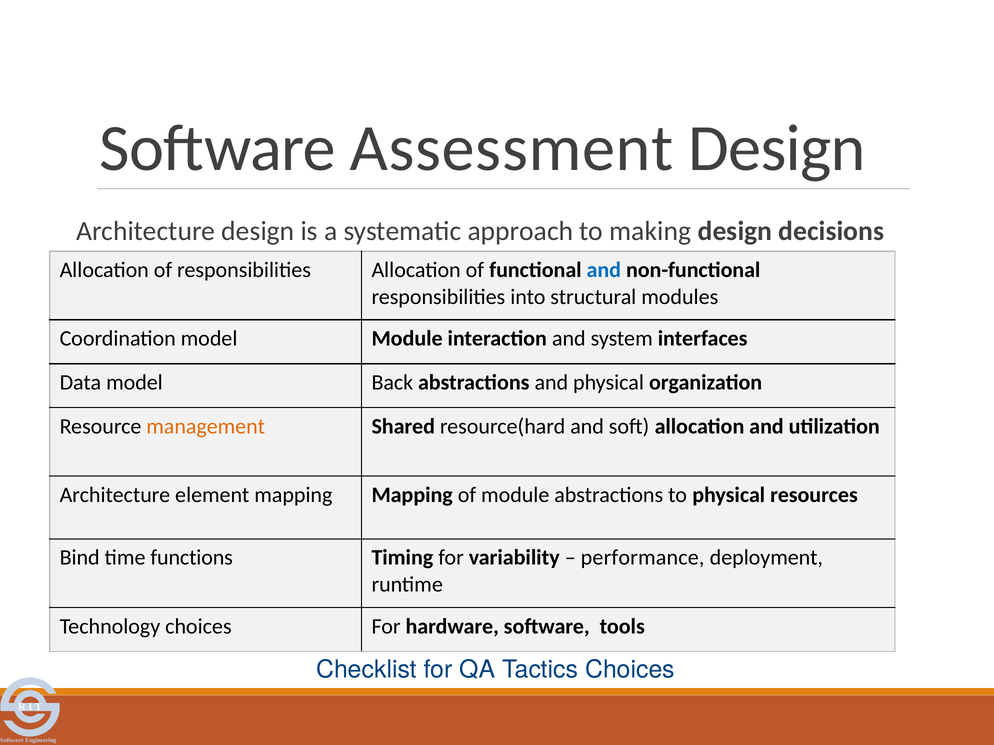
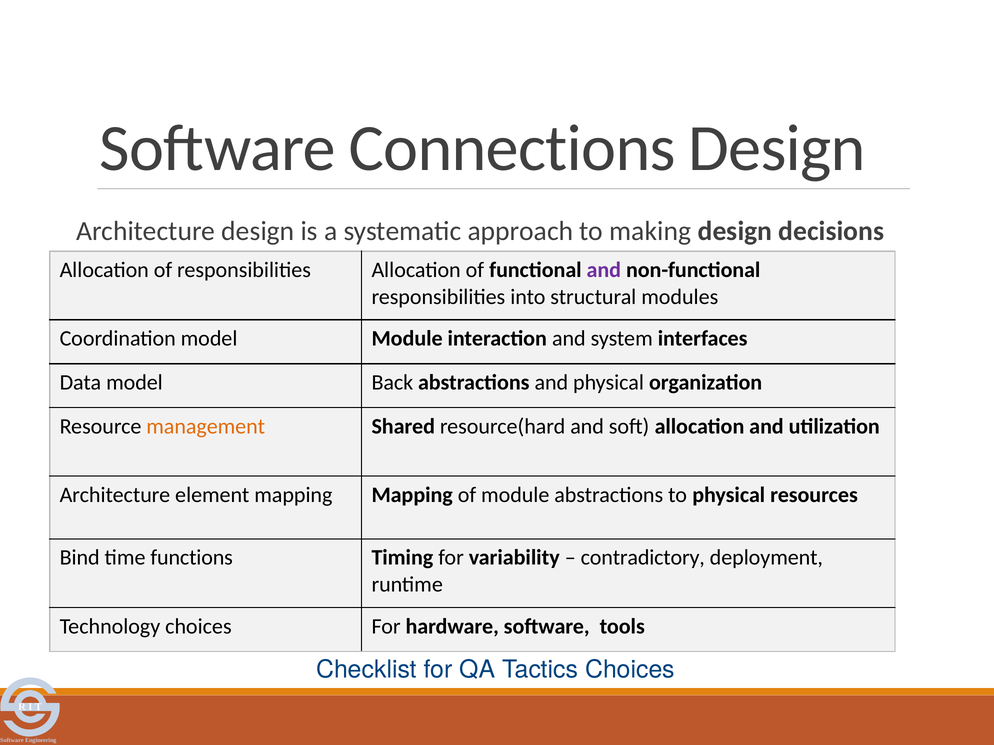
Assessment: Assessment -> Connections
and at (604, 270) colour: blue -> purple
performance: performance -> contradictory
